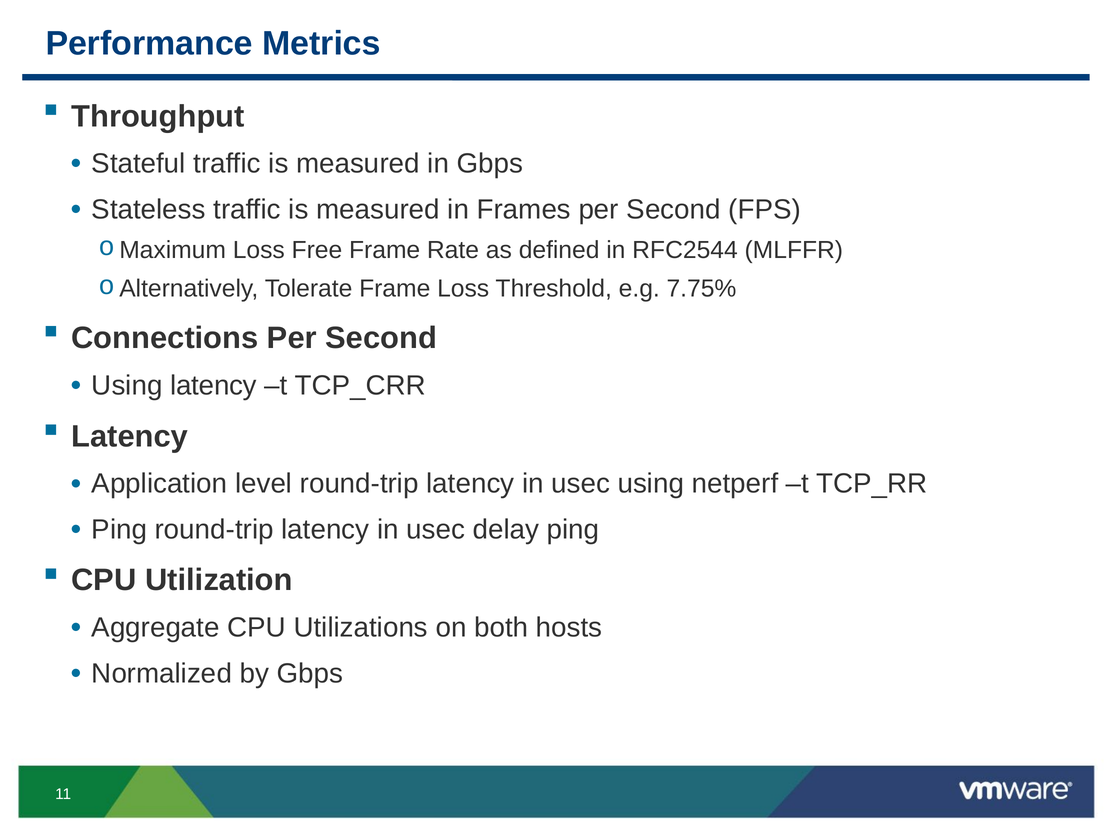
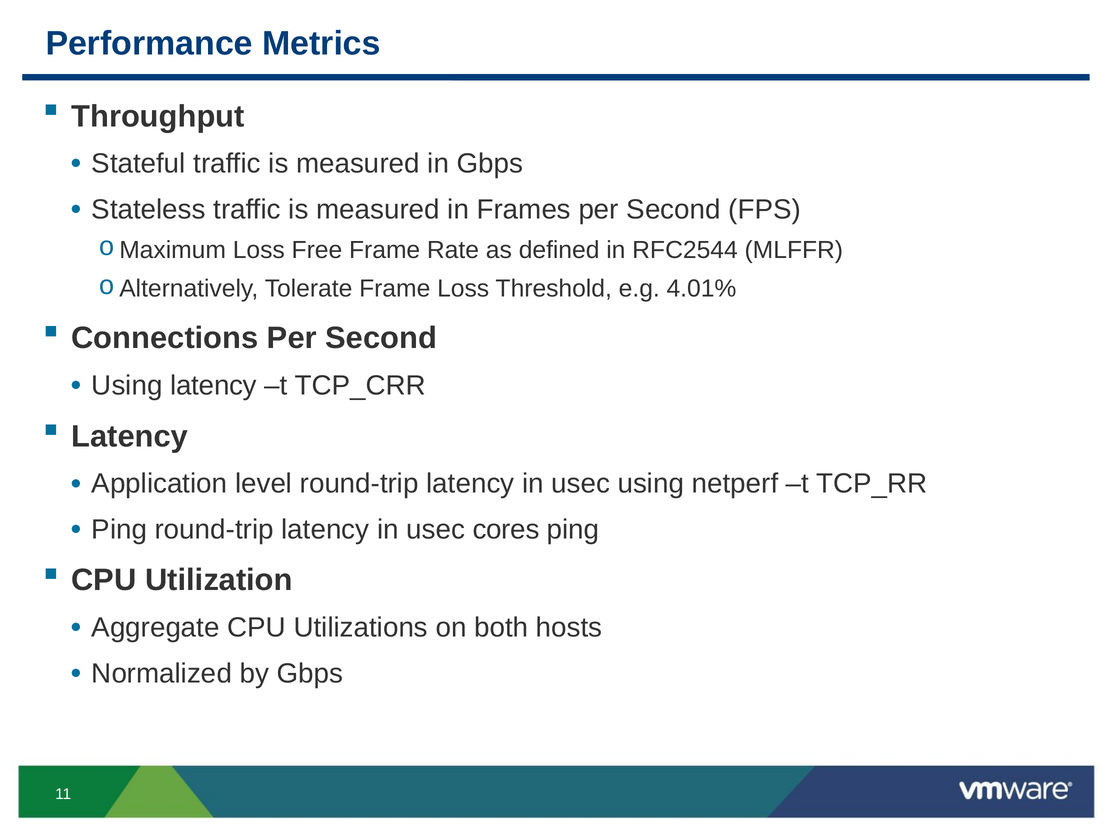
7.75%: 7.75% -> 4.01%
delay: delay -> cores
